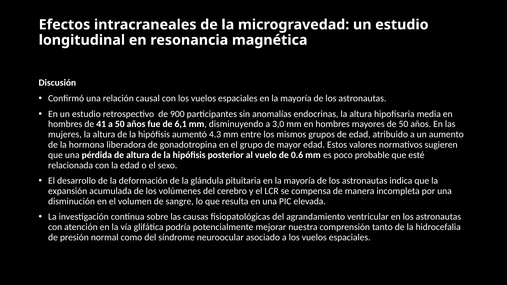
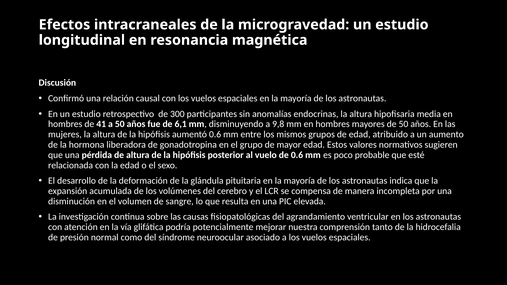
900: 900 -> 300
3,0: 3,0 -> 9,8
aumentó 4.3: 4.3 -> 0.6
